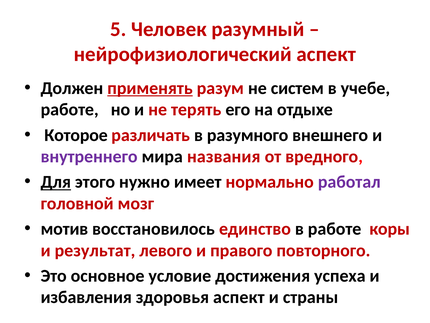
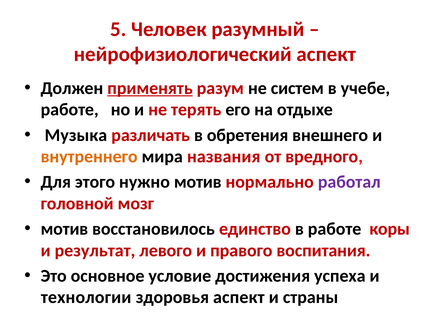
Которое: Которое -> Музыка
разумного: разумного -> обретения
внутреннего colour: purple -> orange
Для underline: present -> none
нужно имеет: имеет -> мотив
повторного: повторного -> воспитания
избавления: избавления -> технологии
